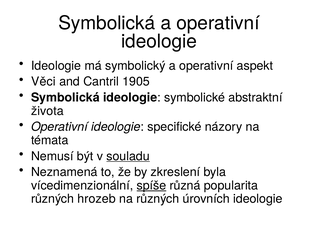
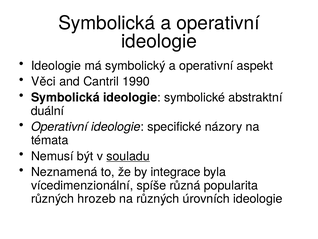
1905: 1905 -> 1990
života: života -> duální
zkreslení: zkreslení -> integrace
spíše underline: present -> none
